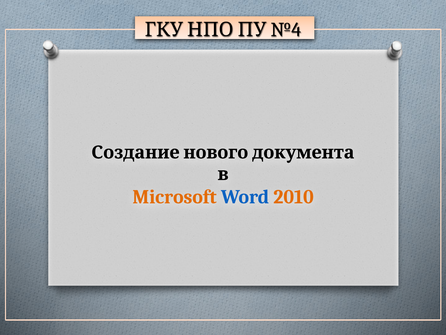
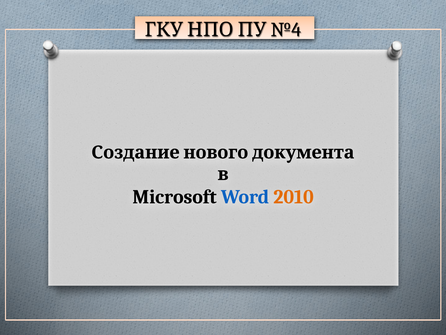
Microsoft colour: orange -> black
